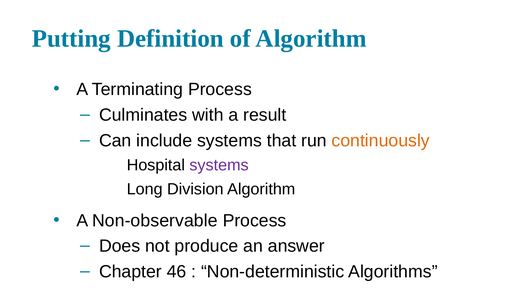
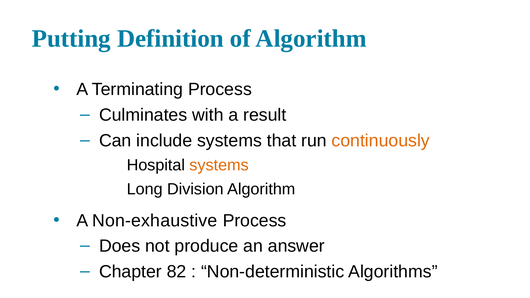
systems at (219, 165) colour: purple -> orange
Non-observable: Non-observable -> Non-exhaustive
46: 46 -> 82
